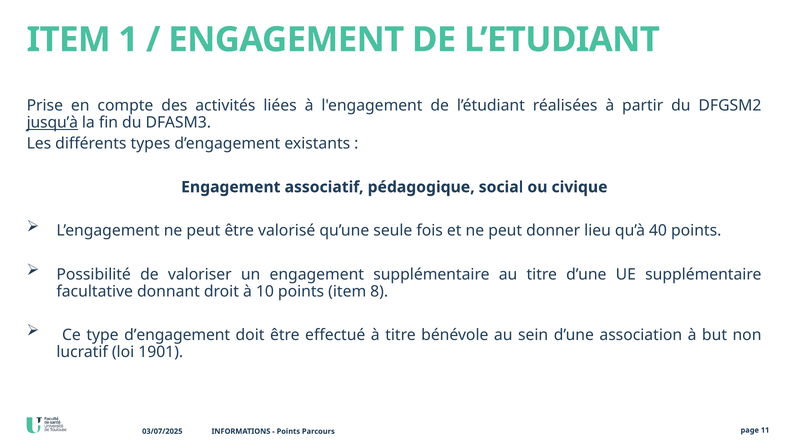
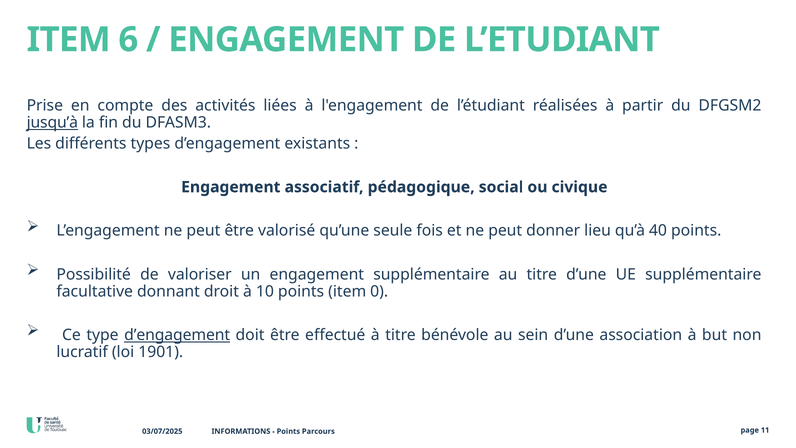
1: 1 -> 6
8: 8 -> 0
d’engagement at (177, 335) underline: none -> present
